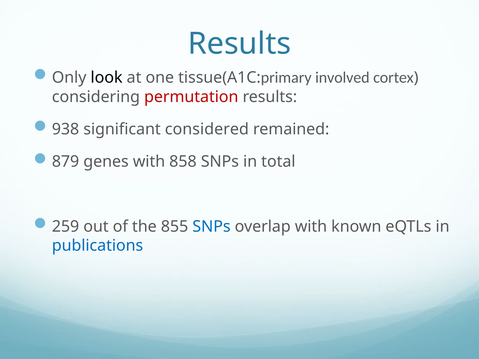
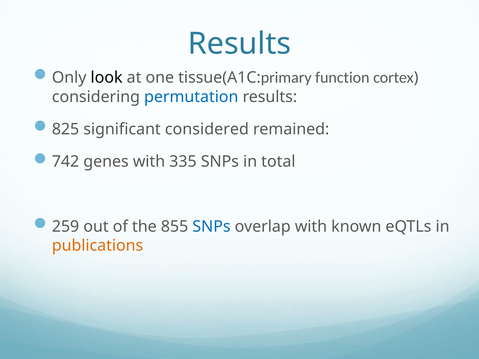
involved: involved -> function
permutation colour: red -> blue
938: 938 -> 825
879: 879 -> 742
858: 858 -> 335
publications colour: blue -> orange
